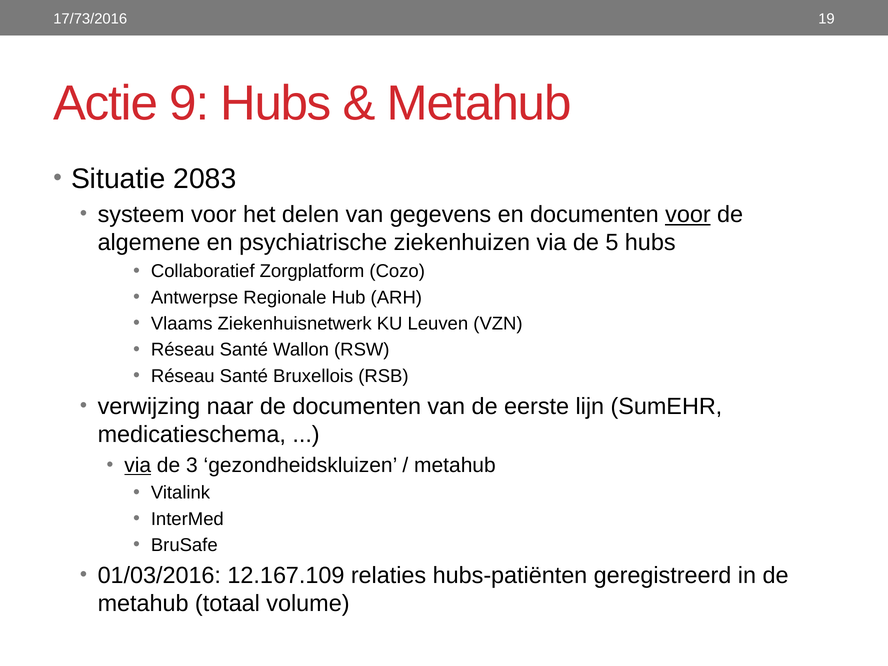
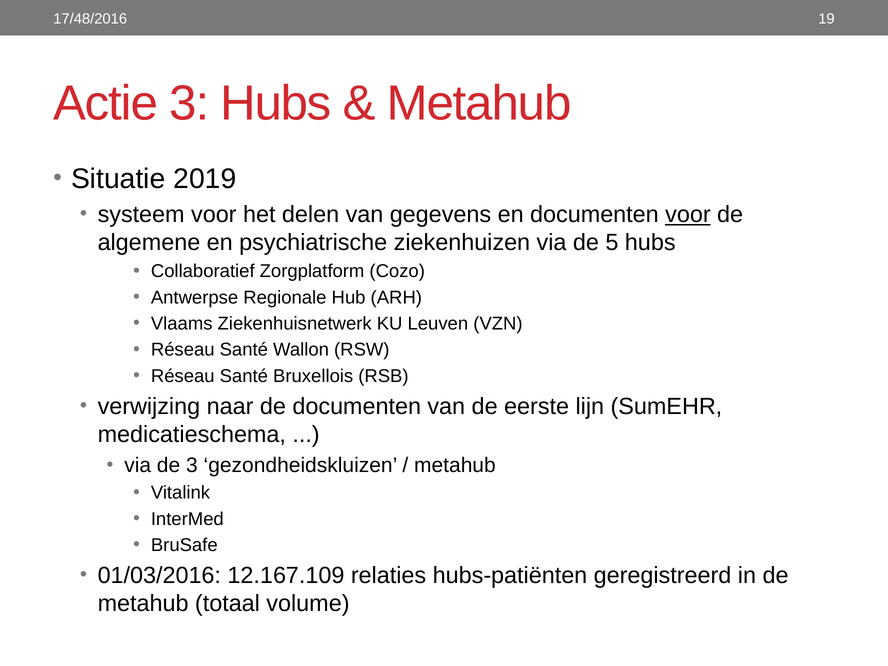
17/73/2016: 17/73/2016 -> 17/48/2016
Actie 9: 9 -> 3
2083: 2083 -> 2019
via at (138, 465) underline: present -> none
